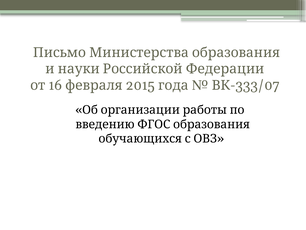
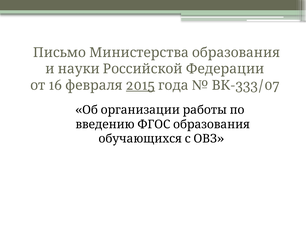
2015 underline: none -> present
